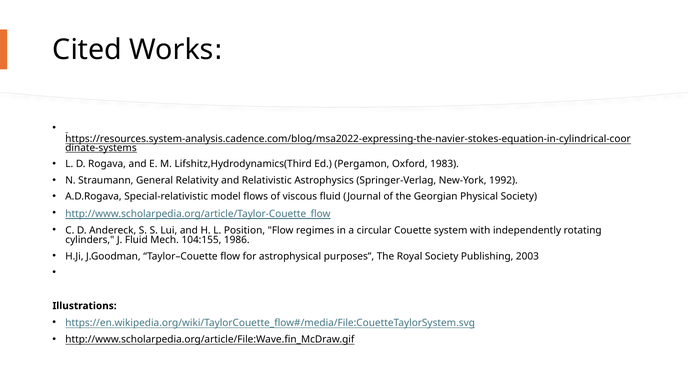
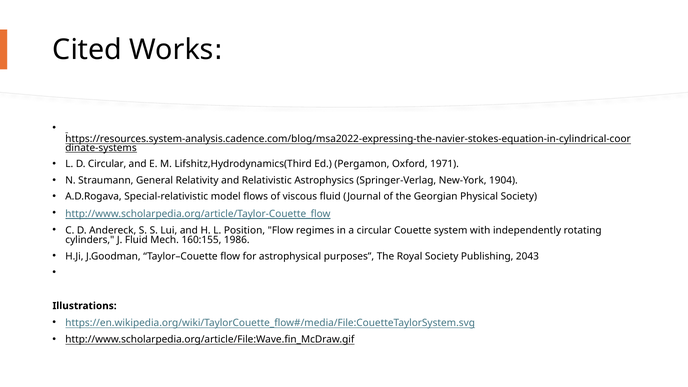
D Rogava: Rogava -> Circular
1983: 1983 -> 1971
1992: 1992 -> 1904
104:155: 104:155 -> 160:155
2003: 2003 -> 2043
